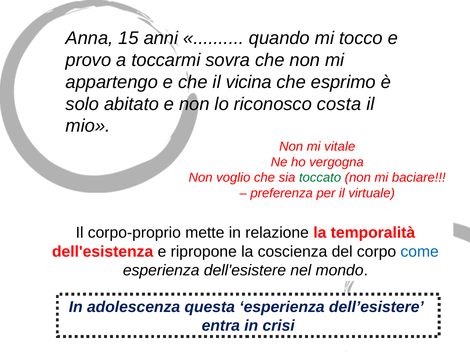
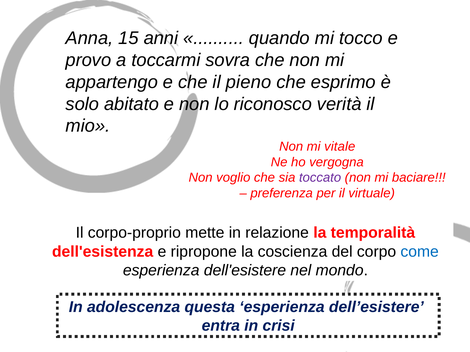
vicina: vicina -> pieno
costa: costa -> verità
toccato colour: green -> purple
